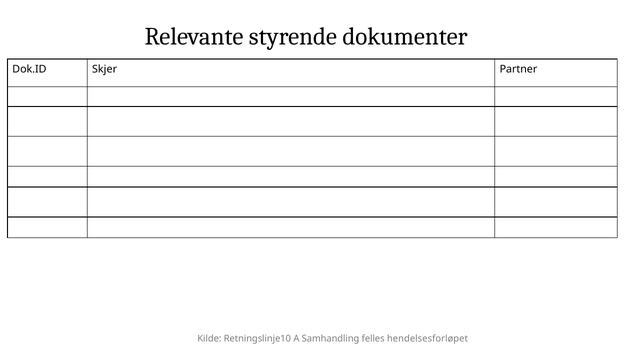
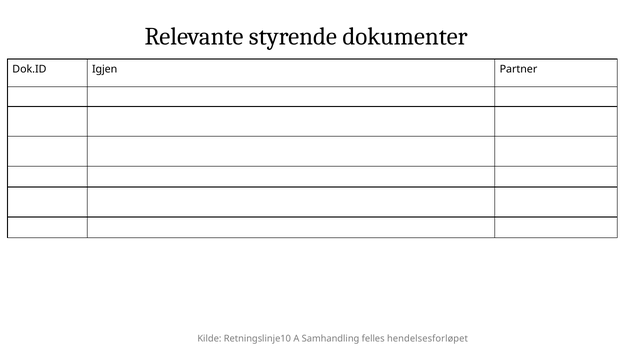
Skjer: Skjer -> Igjen
